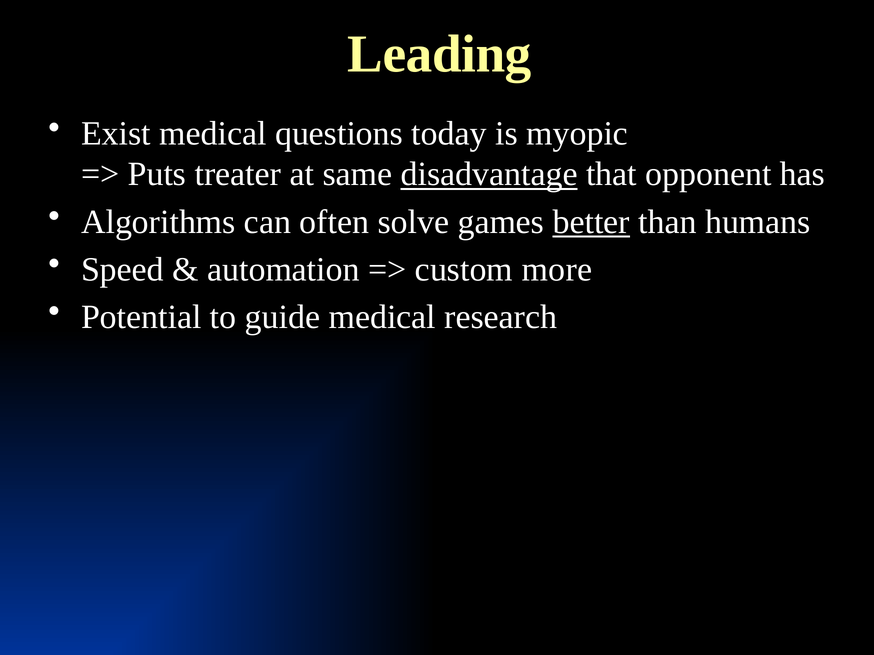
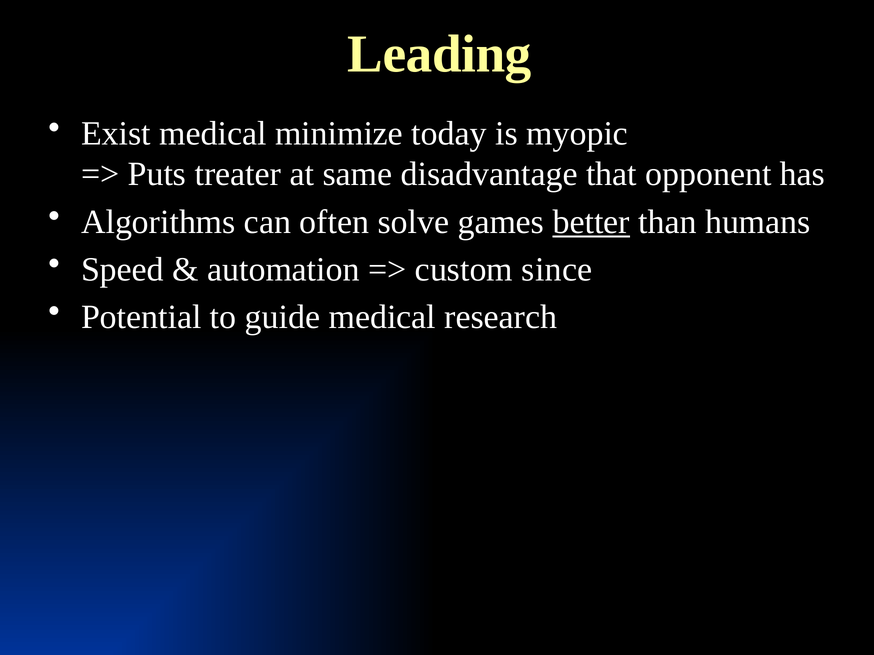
questions: questions -> minimize
disadvantage underline: present -> none
more: more -> since
